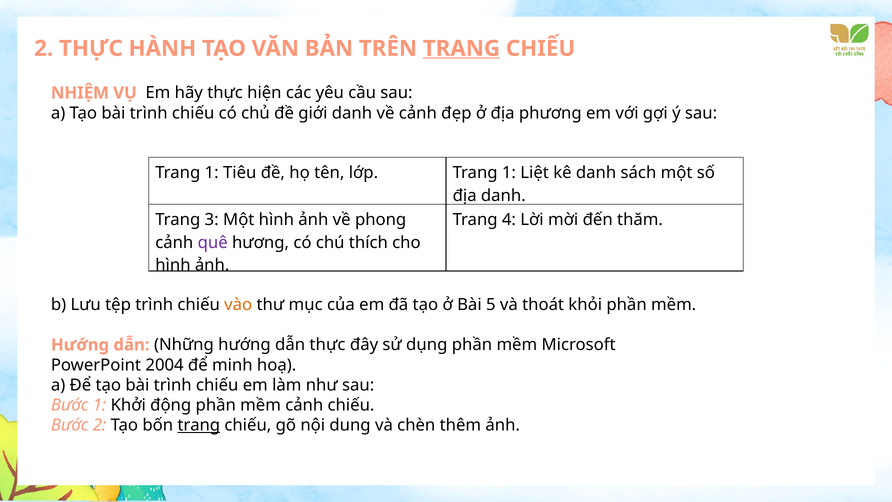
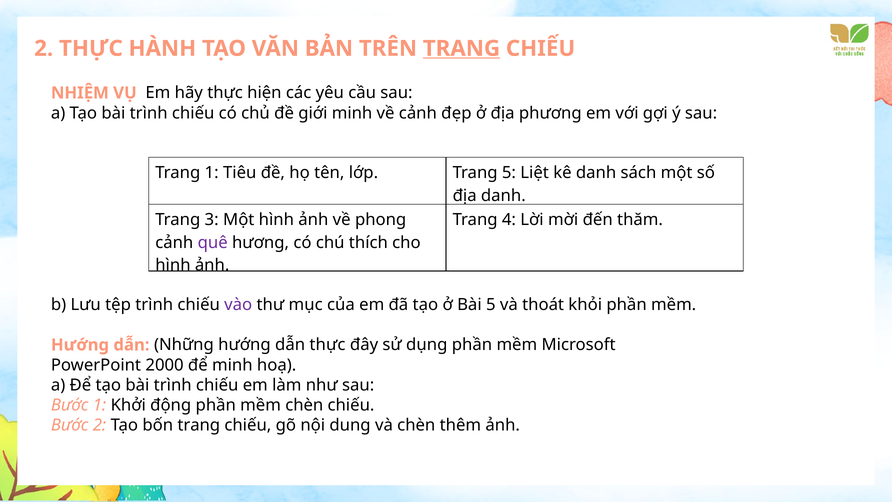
giới danh: danh -> minh
lớp Trang 1: 1 -> 5
vào colour: orange -> purple
2004: 2004 -> 2000
mềm cảnh: cảnh -> chèn
trang at (199, 425) underline: present -> none
